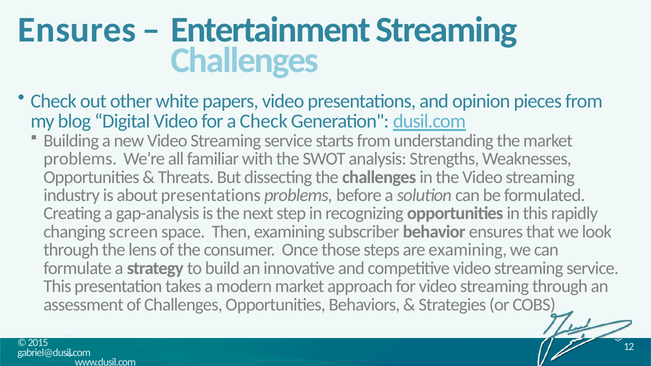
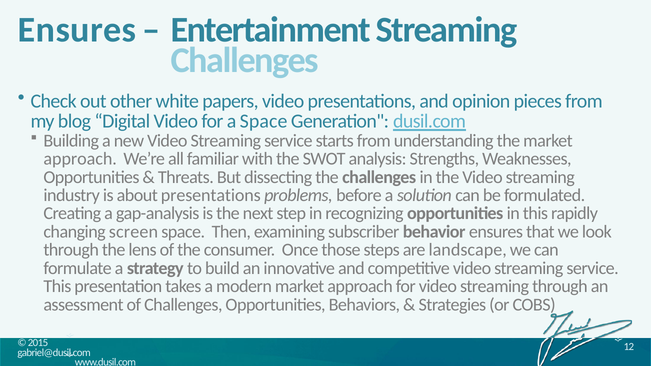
a Check: Check -> Space
problems at (80, 159): problems -> approach
are examining: examining -> landscape
